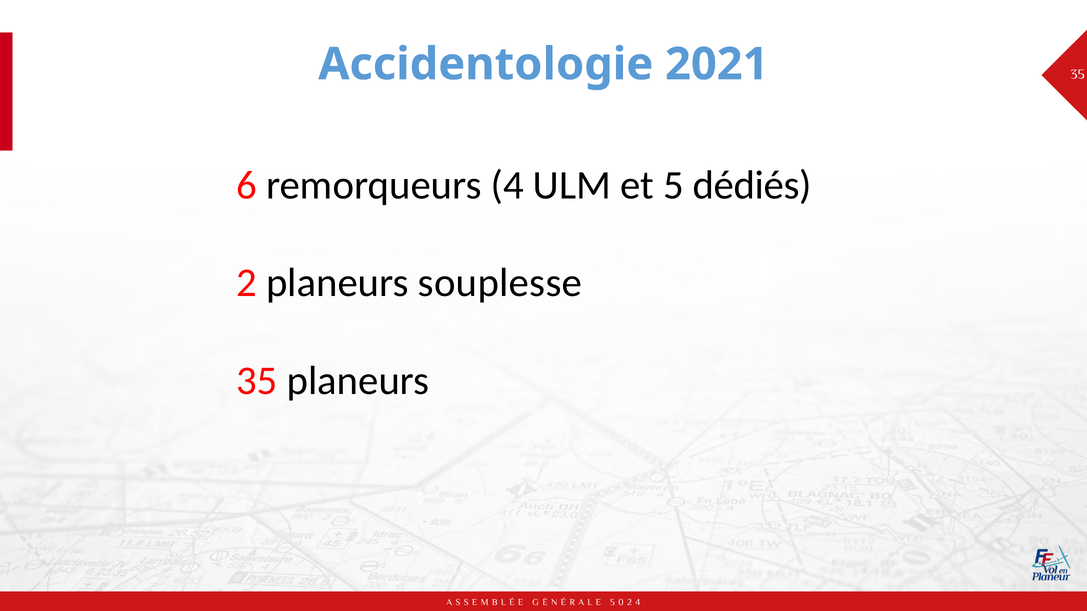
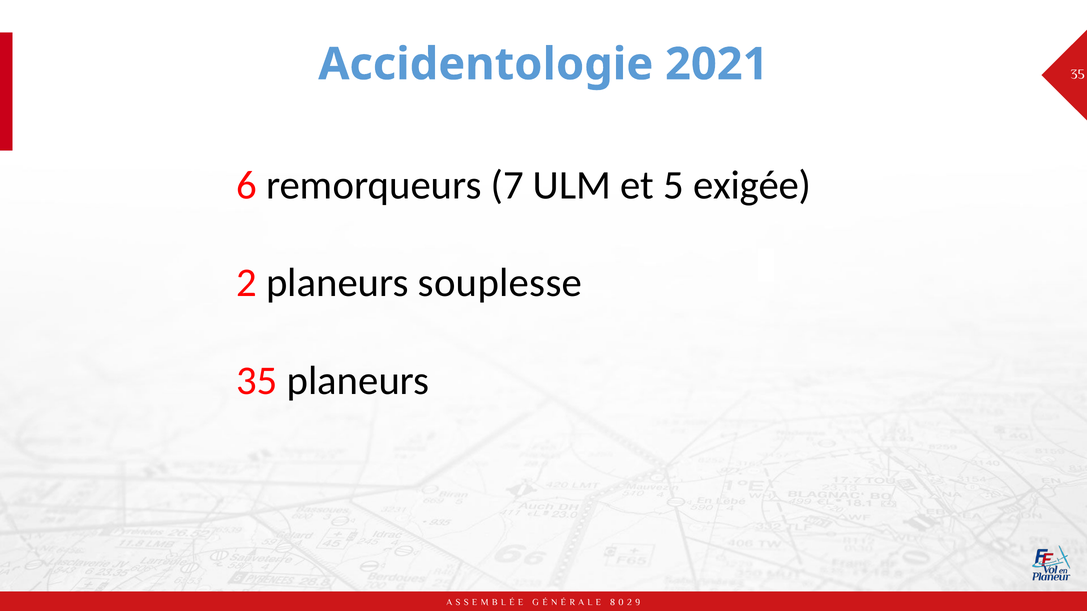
remorqueurs 4: 4 -> 7
dédiés: dédiés -> exigée
5 at (613, 602): 5 -> 8
2 4: 4 -> 9
